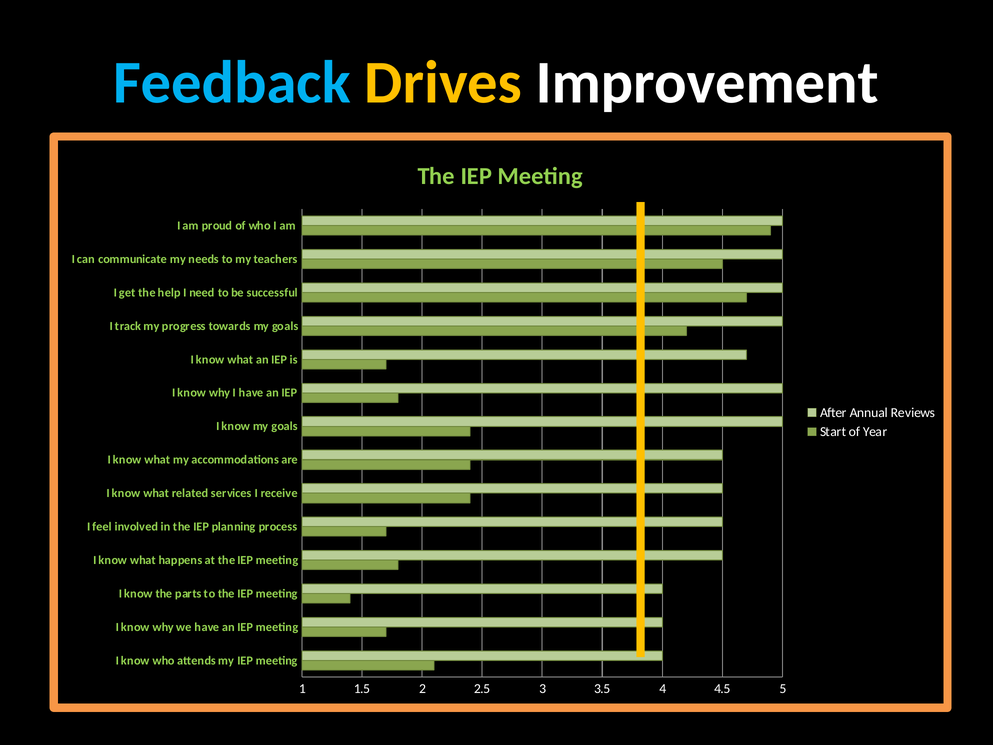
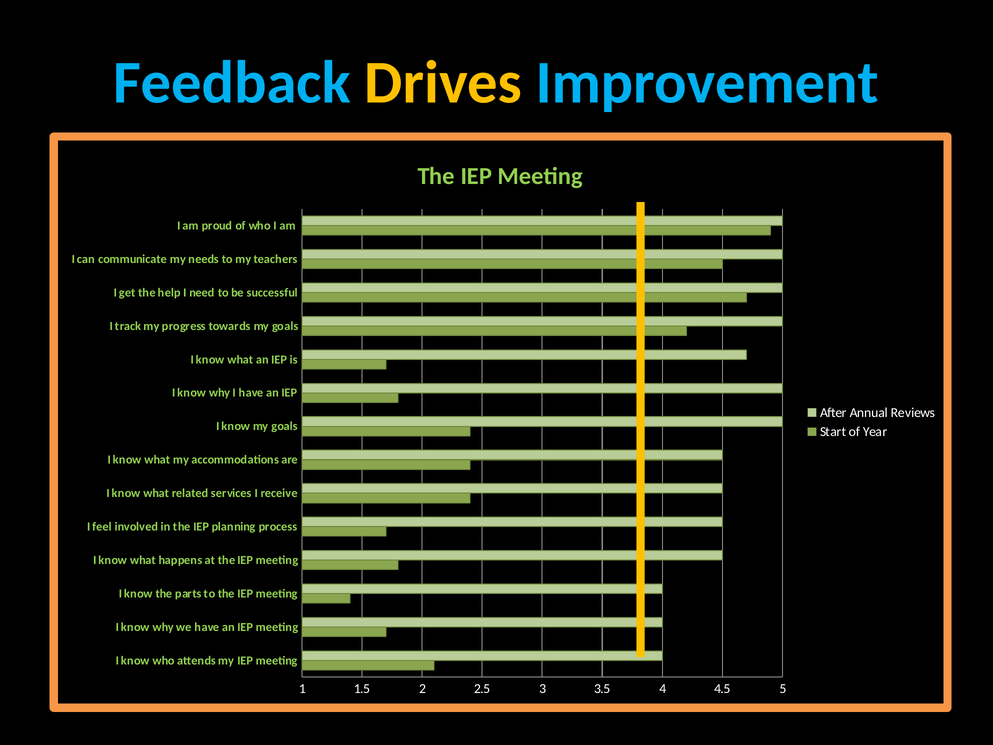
Improvement colour: white -> light blue
